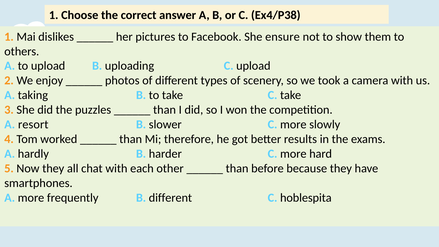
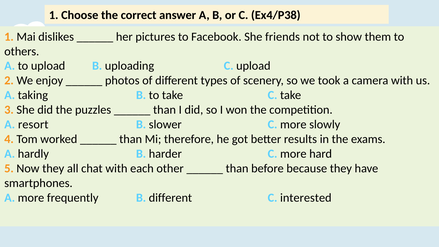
ensure: ensure -> friends
hoblespita: hoblespita -> interested
